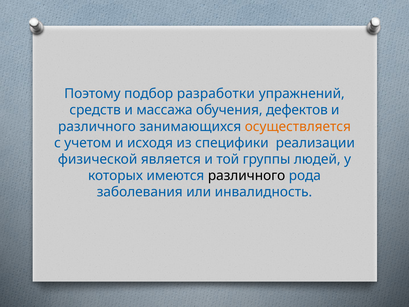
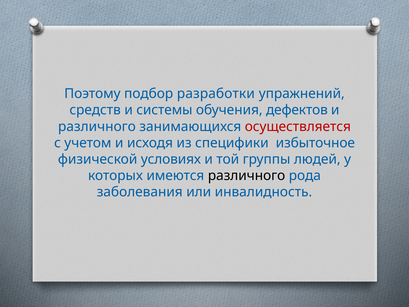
массажа: массажа -> системы
осуществляется colour: orange -> red
реализации: реализации -> избыточное
является: является -> условиях
